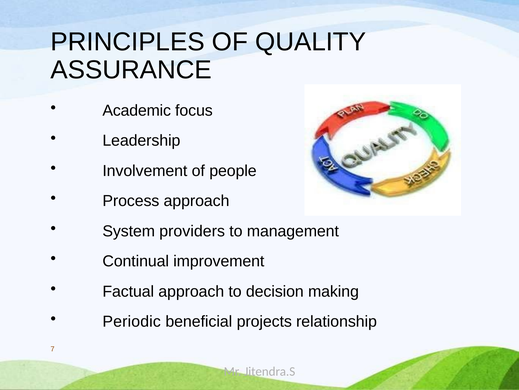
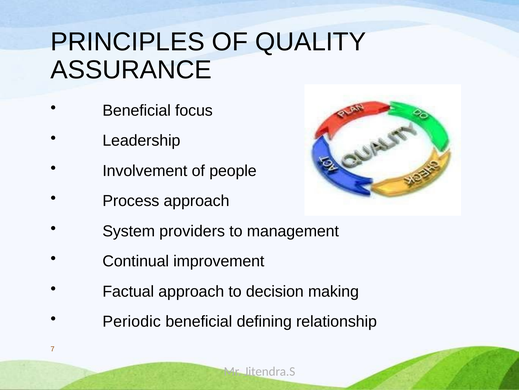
Academic at (137, 110): Academic -> Beneficial
projects: projects -> defining
